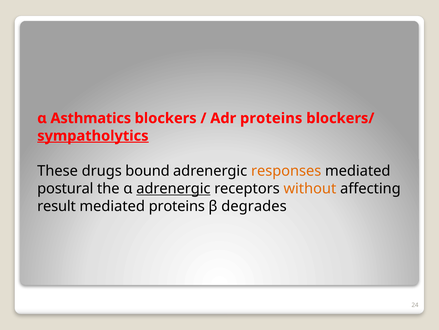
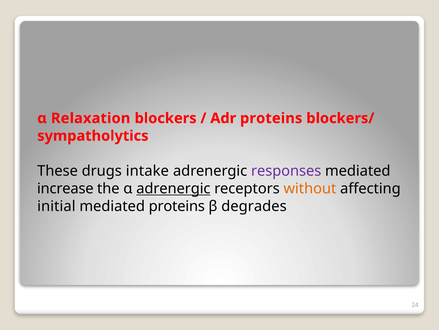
Asthmatics: Asthmatics -> Relaxation
sympatholytics underline: present -> none
bound: bound -> intake
responses colour: orange -> purple
postural: postural -> increase
result: result -> initial
